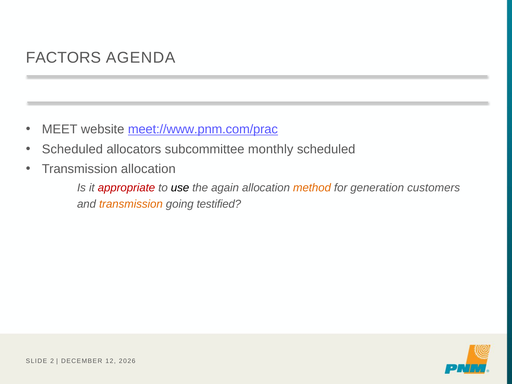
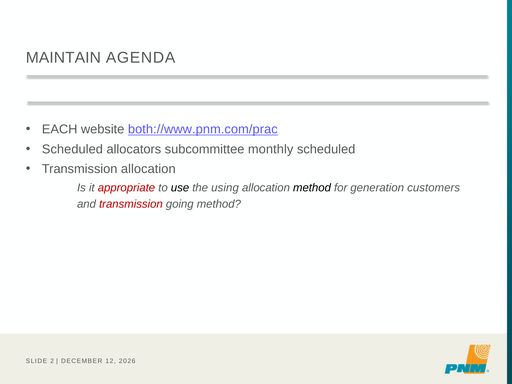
FACTORS: FACTORS -> MAINTAIN
MEET: MEET -> EACH
meet://www.pnm.com/prac: meet://www.pnm.com/prac -> both://www.pnm.com/prac
again: again -> using
method at (312, 188) colour: orange -> black
transmission at (131, 204) colour: orange -> red
going testified: testified -> method
